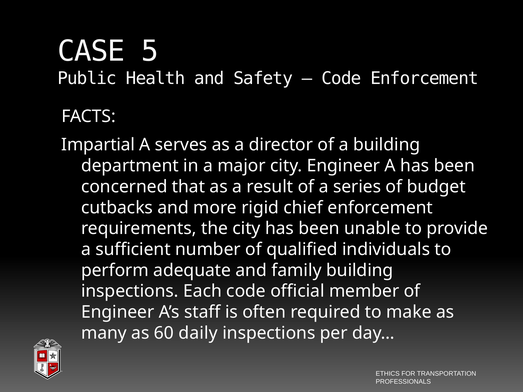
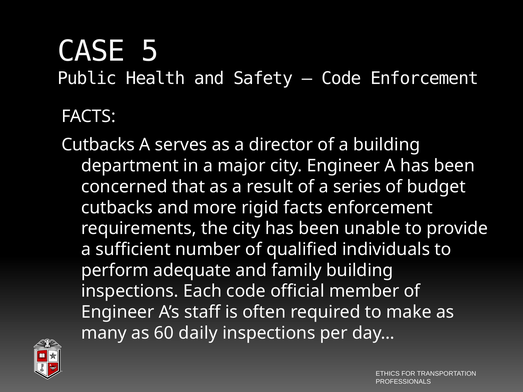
Impartial at (98, 145): Impartial -> Cutbacks
rigid chief: chief -> facts
